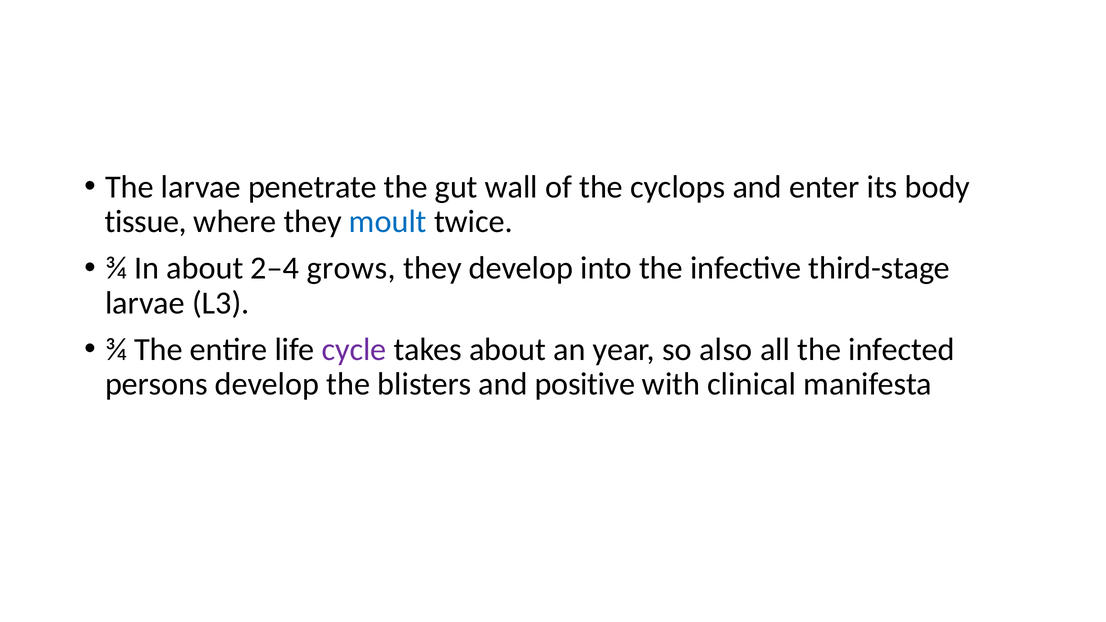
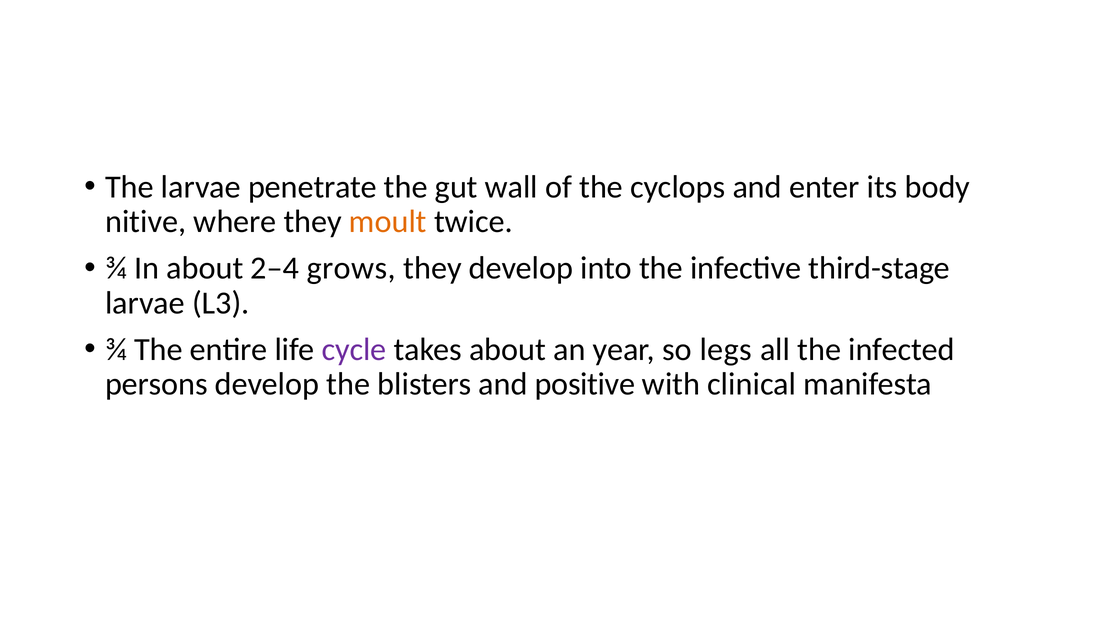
tissue: tissue -> nitive
moult colour: blue -> orange
also: also -> legs
